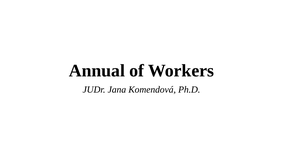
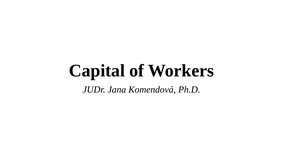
Annual: Annual -> Capital
